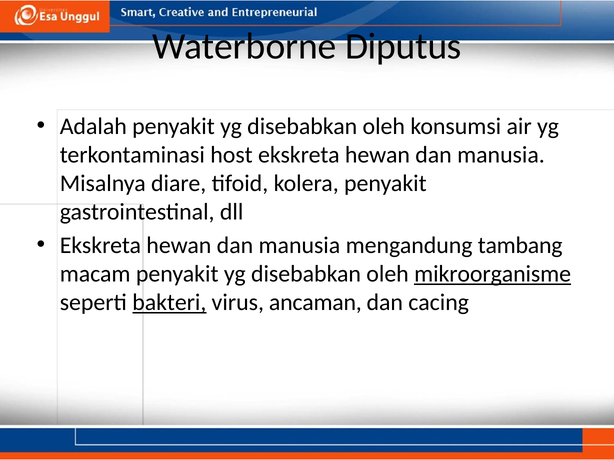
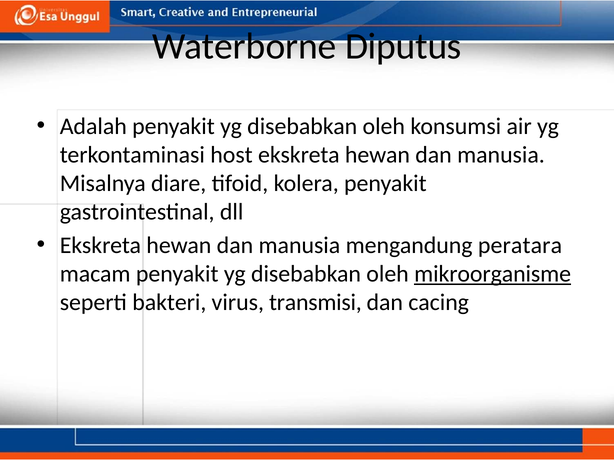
tambang: tambang -> peratara
bakteri underline: present -> none
ancaman: ancaman -> transmisi
